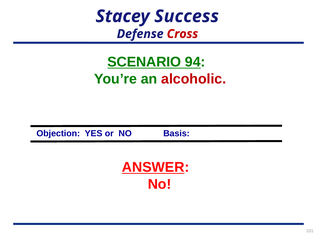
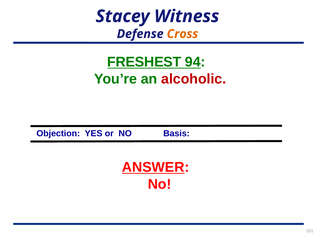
Success: Success -> Witness
Cross colour: red -> orange
SCENARIO: SCENARIO -> FRESHEST
